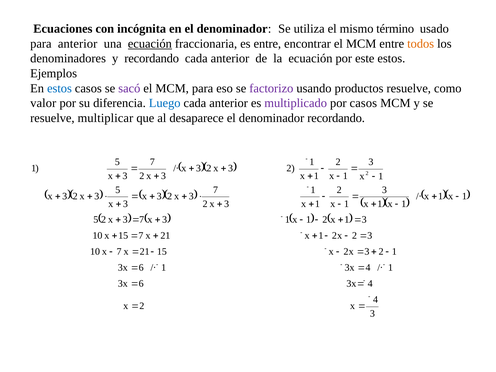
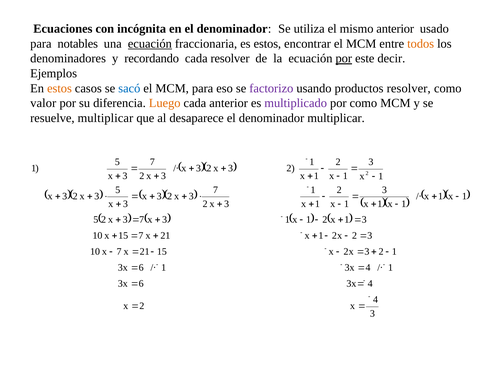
mismo término: término -> anterior
para anterior: anterior -> notables
es entre: entre -> estos
anterior at (230, 59): anterior -> resolver
por at (344, 59) underline: none -> present
este estos: estos -> decir
estos at (59, 88) colour: blue -> orange
sacó colour: purple -> blue
productos resuelve: resuelve -> resolver
Luego colour: blue -> orange
por casos: casos -> como
denominador recordando: recordando -> multiplicar
